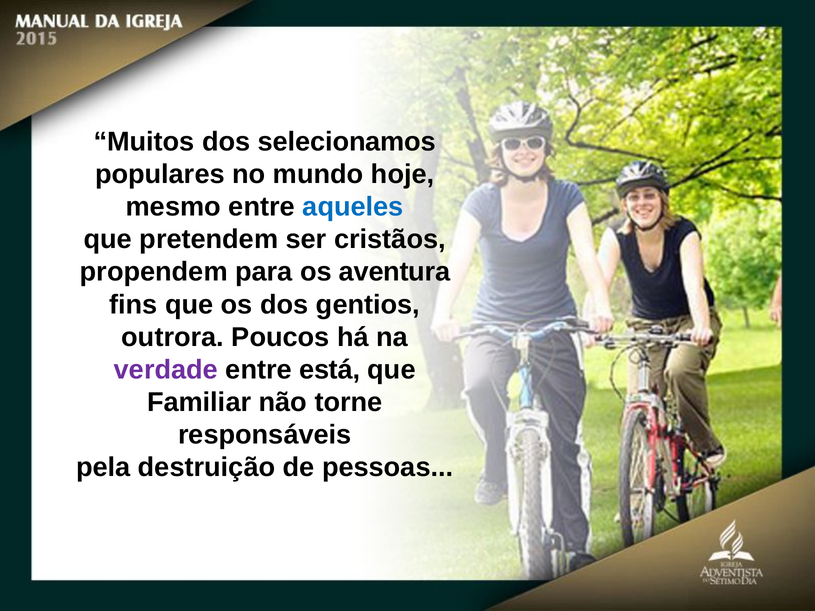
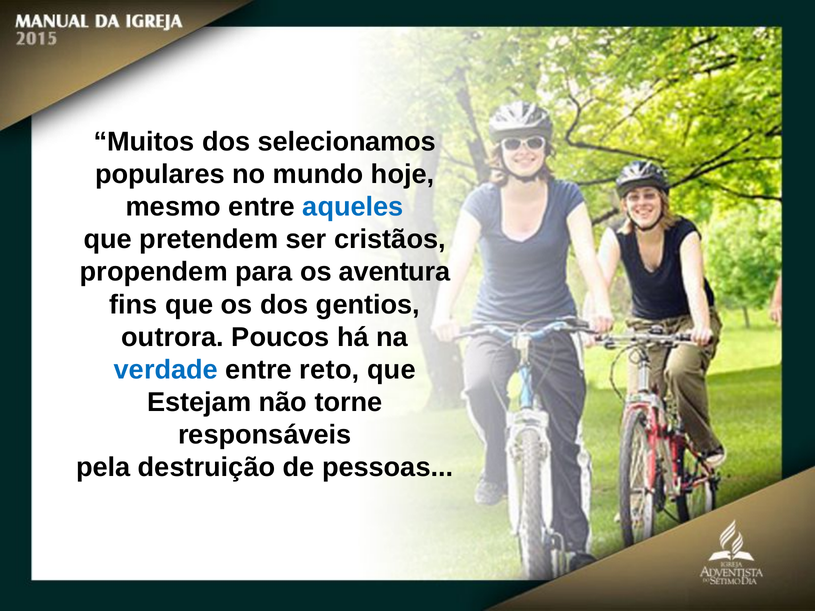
verdade colour: purple -> blue
está: está -> reto
Familiar: Familiar -> Estejam
